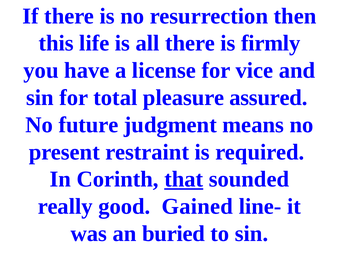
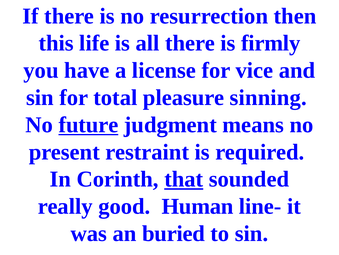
assured: assured -> sinning
future underline: none -> present
Gained: Gained -> Human
